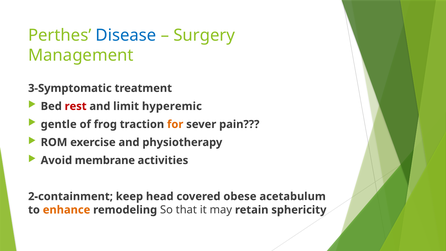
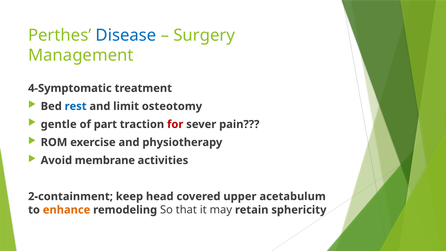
3-Symptomatic: 3-Symptomatic -> 4-Symptomatic
rest colour: red -> blue
hyperemic: hyperemic -> osteotomy
frog: frog -> part
for colour: orange -> red
obese: obese -> upper
